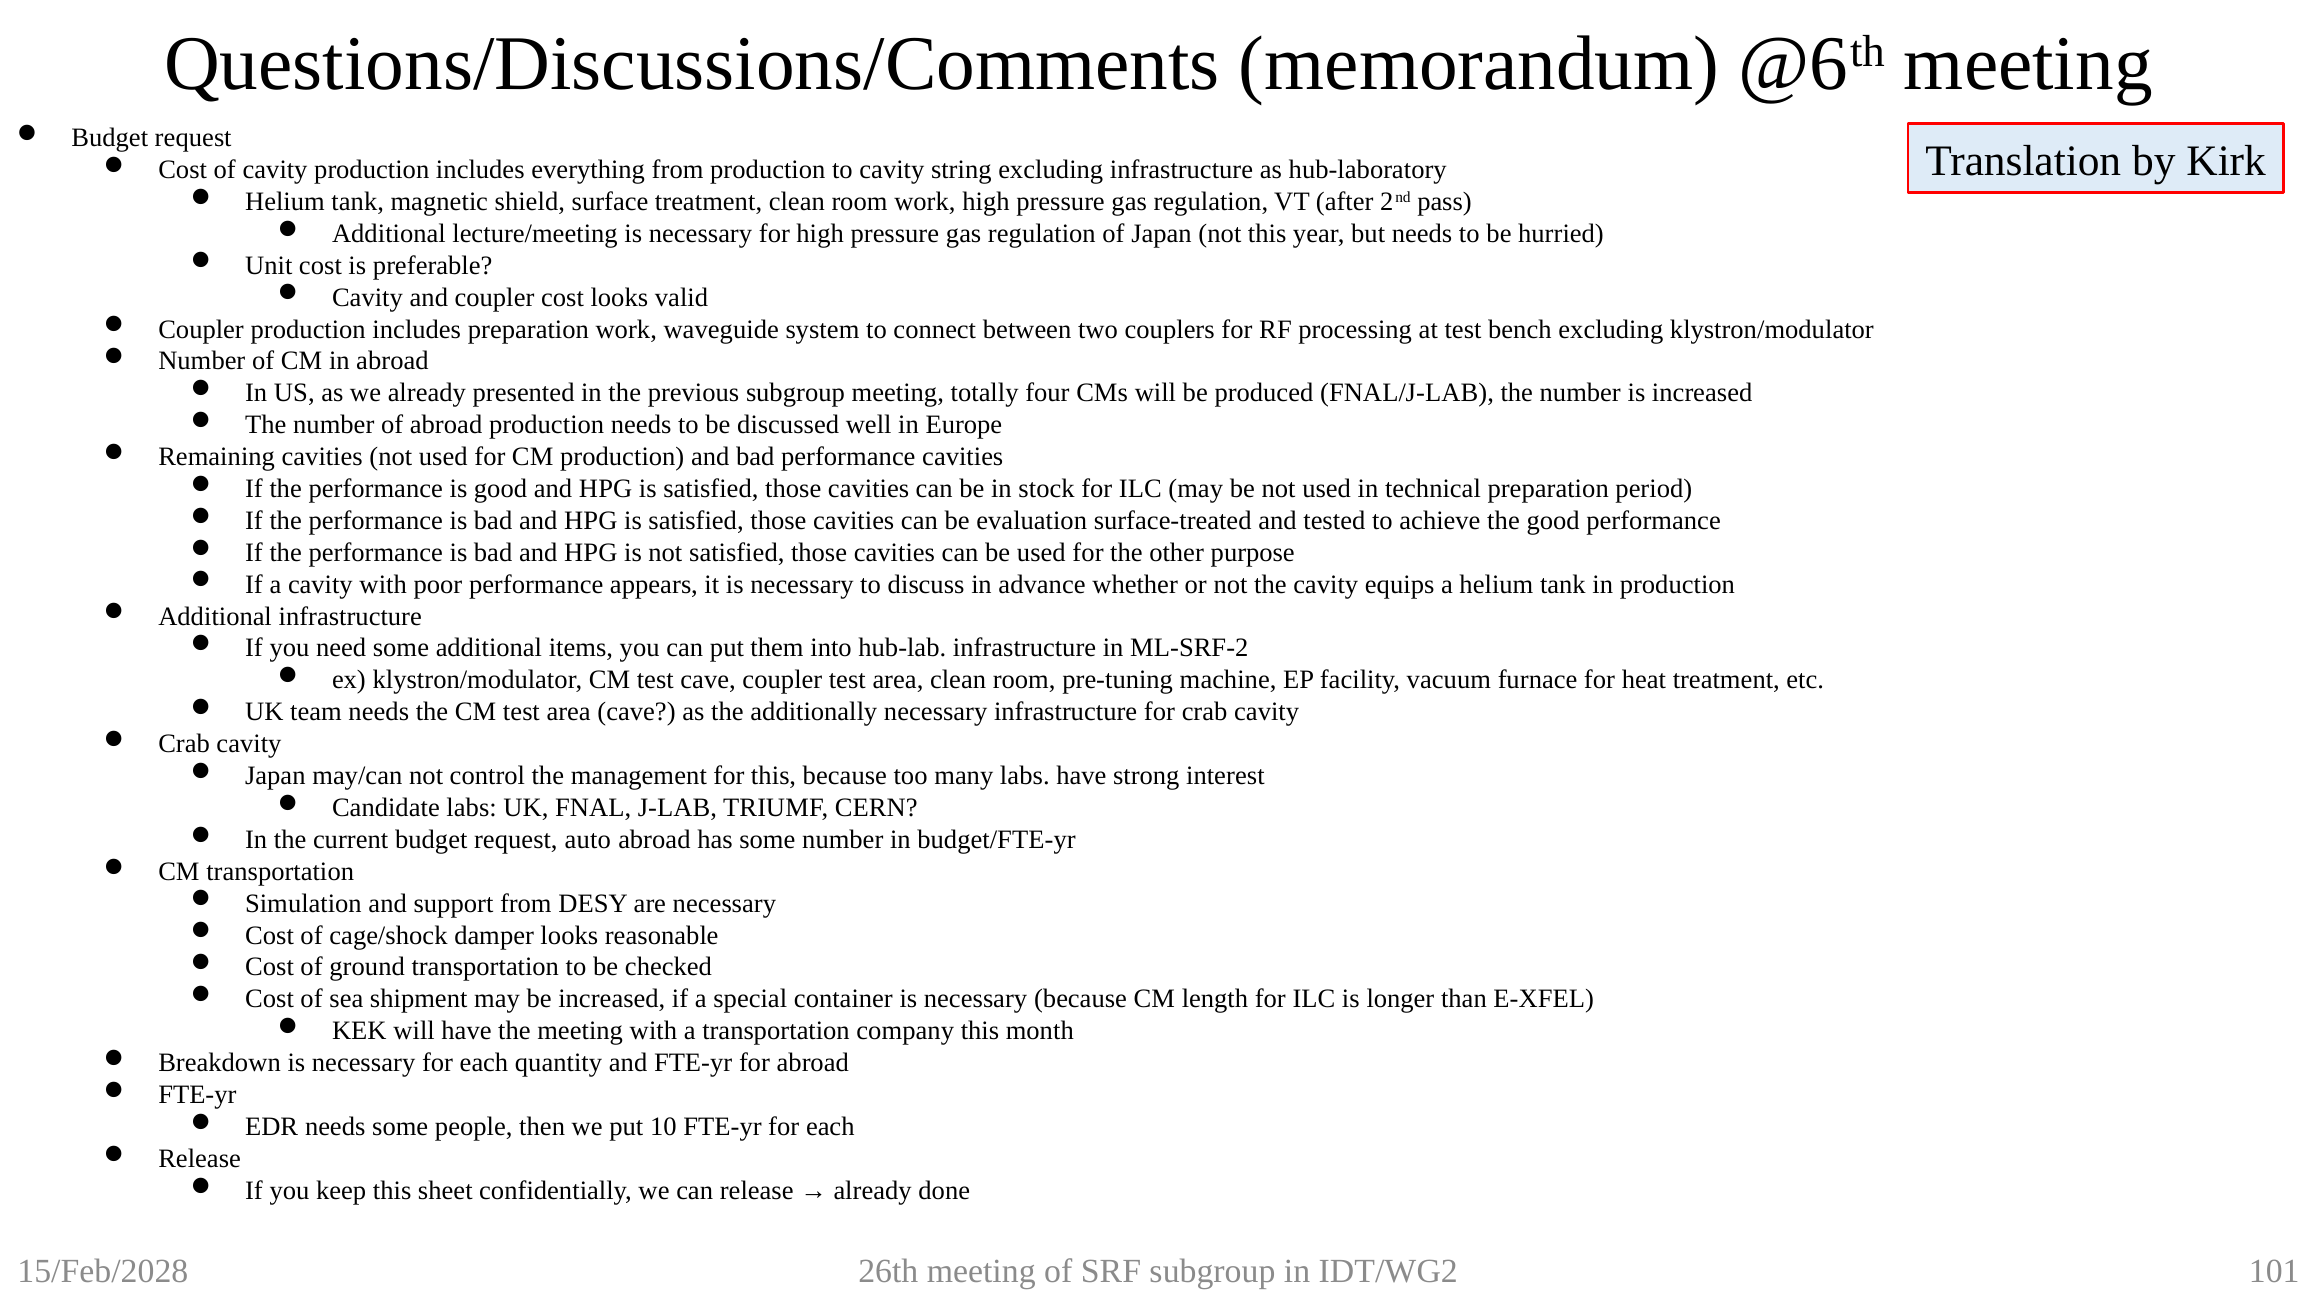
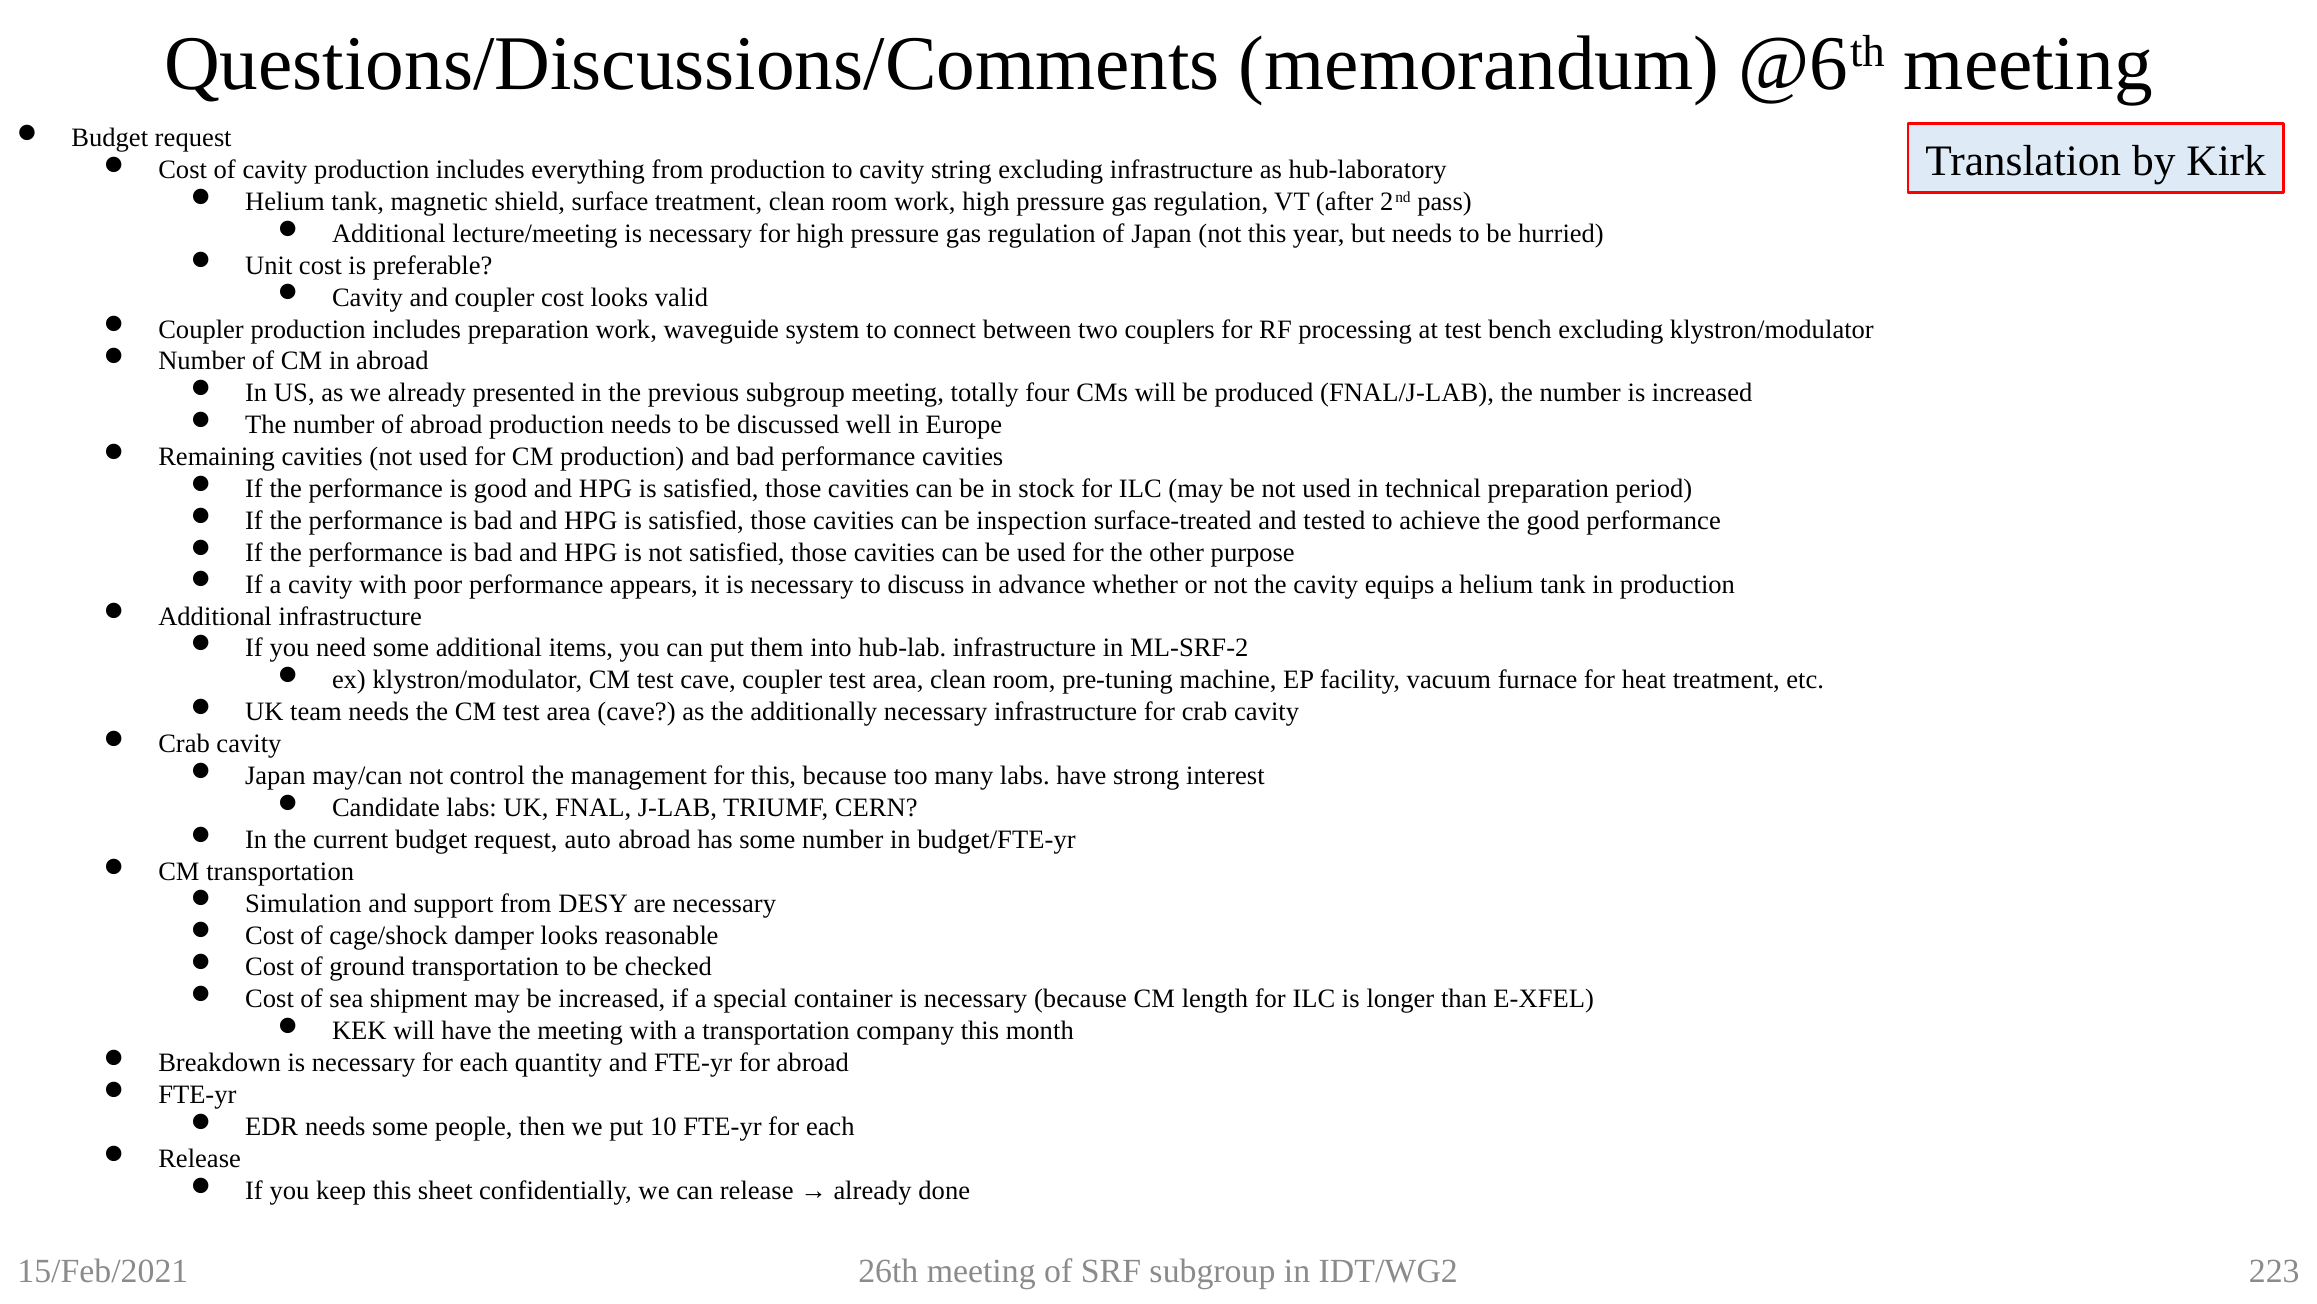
evaluation: evaluation -> inspection
15/Feb/2028: 15/Feb/2028 -> 15/Feb/2021
101: 101 -> 223
